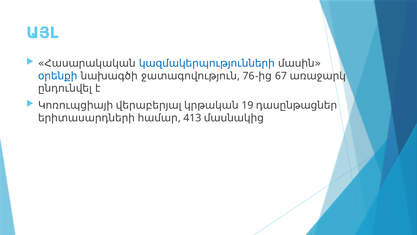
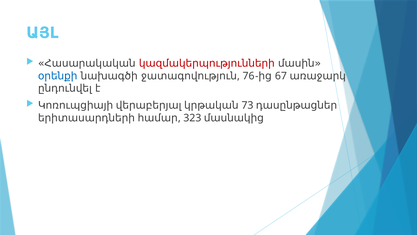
կազմակերպությունների colour: blue -> red
19: 19 -> 73
413: 413 -> 323
